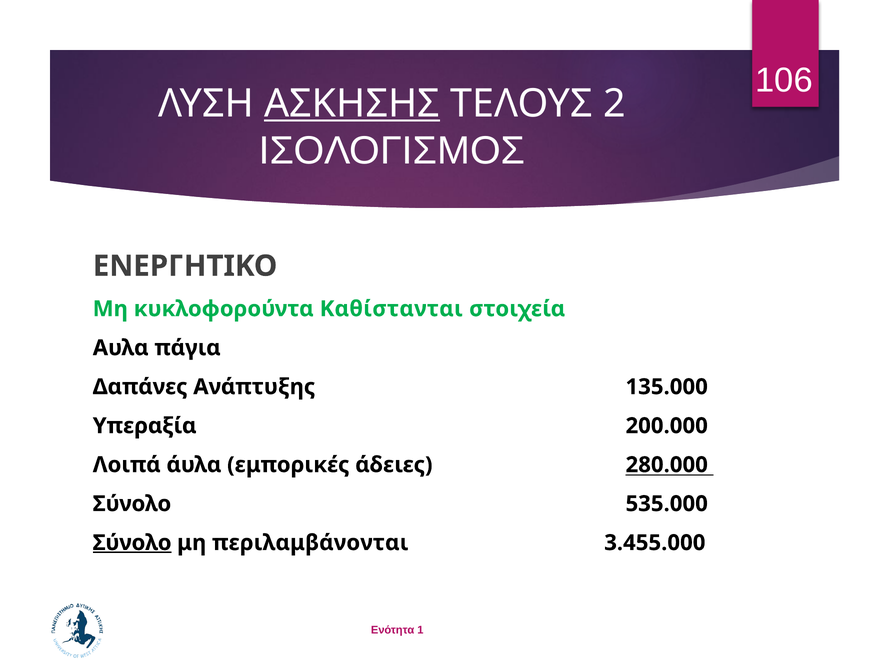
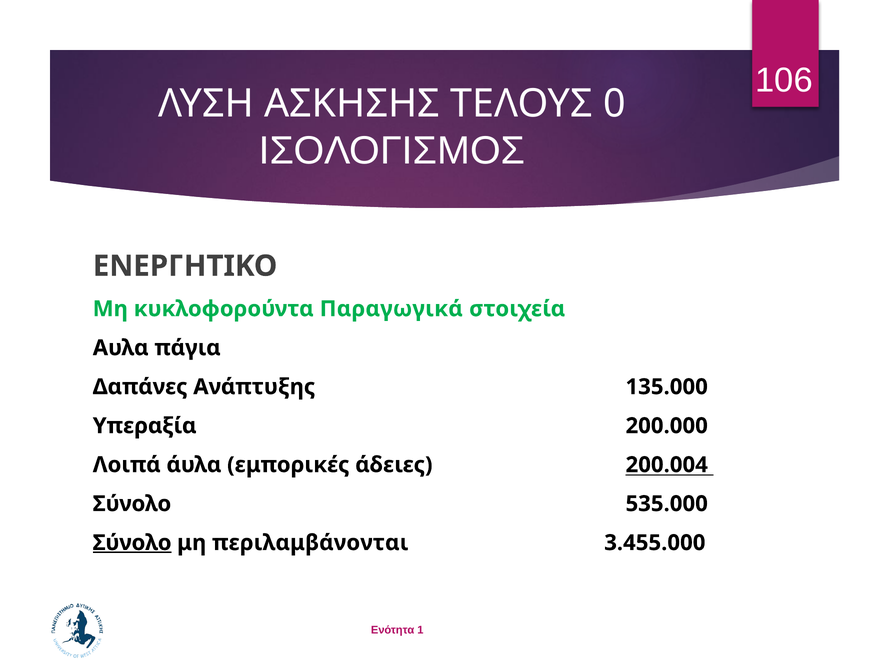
ΑΣΚΗΣΗΣ underline: present -> none
2: 2 -> 0
Καθίστανται: Καθίστανται -> Παραγωγικά
280.000: 280.000 -> 200.004
